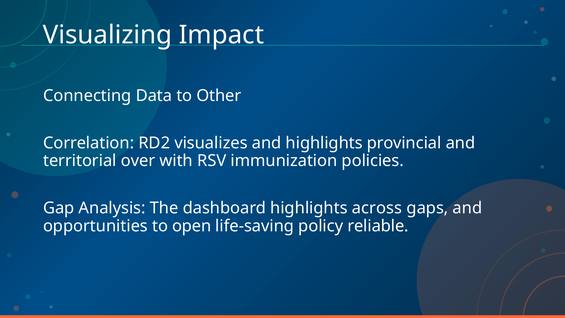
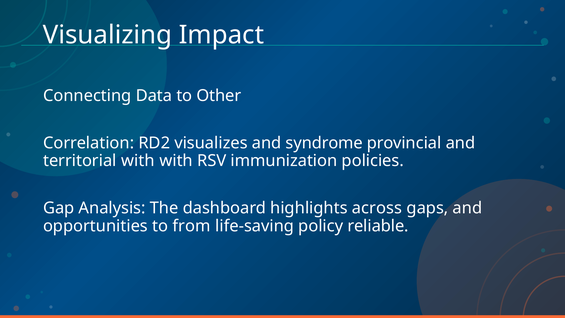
and highlights: highlights -> syndrome
territorial over: over -> with
open: open -> from
